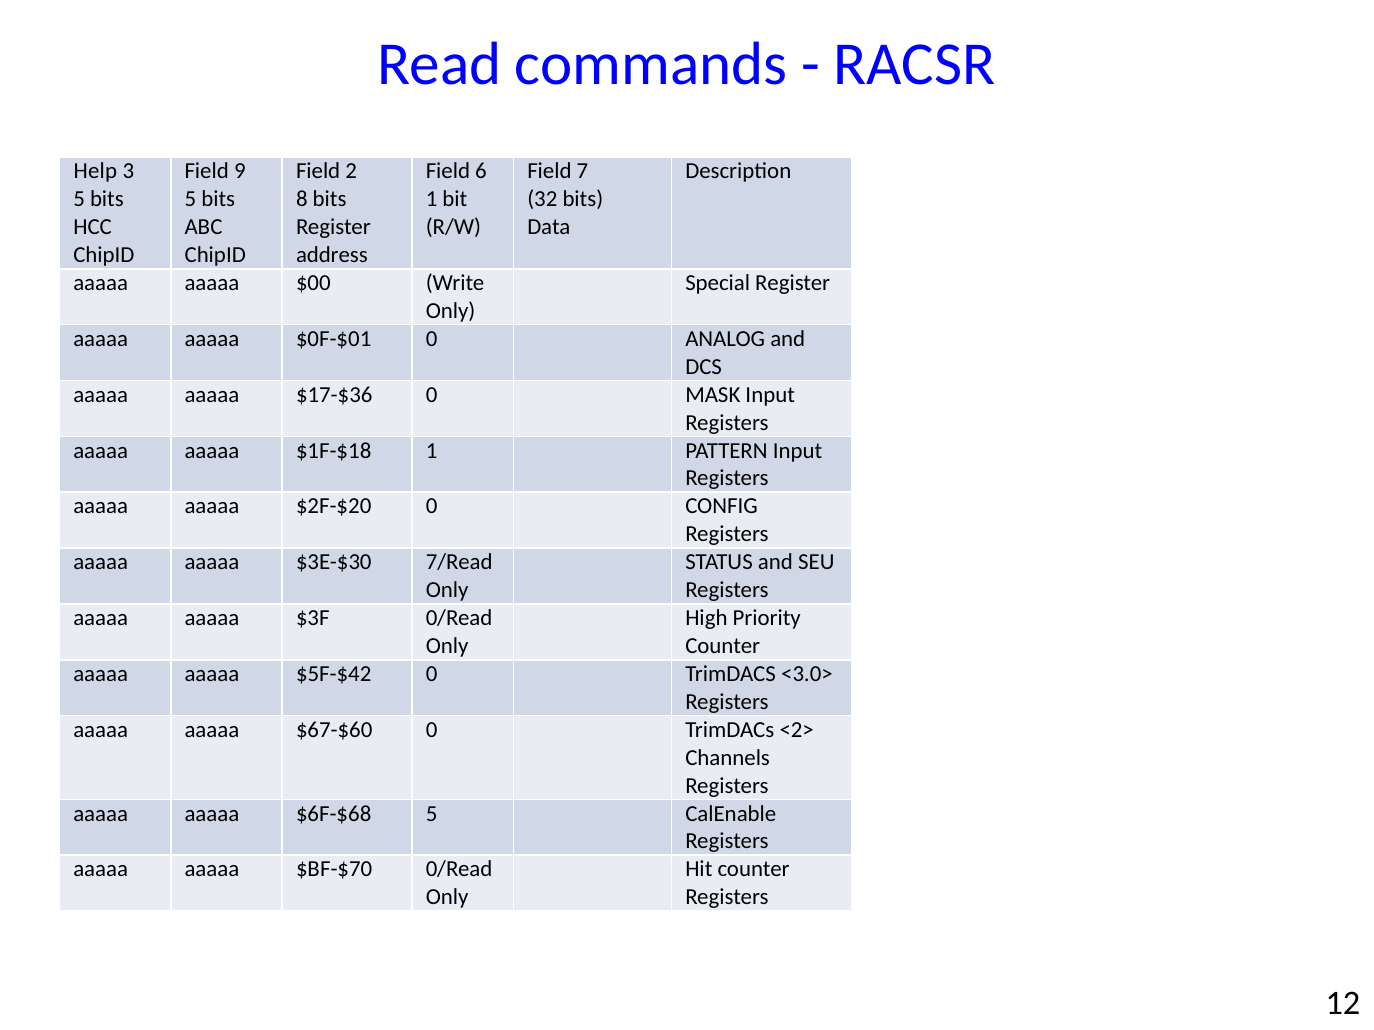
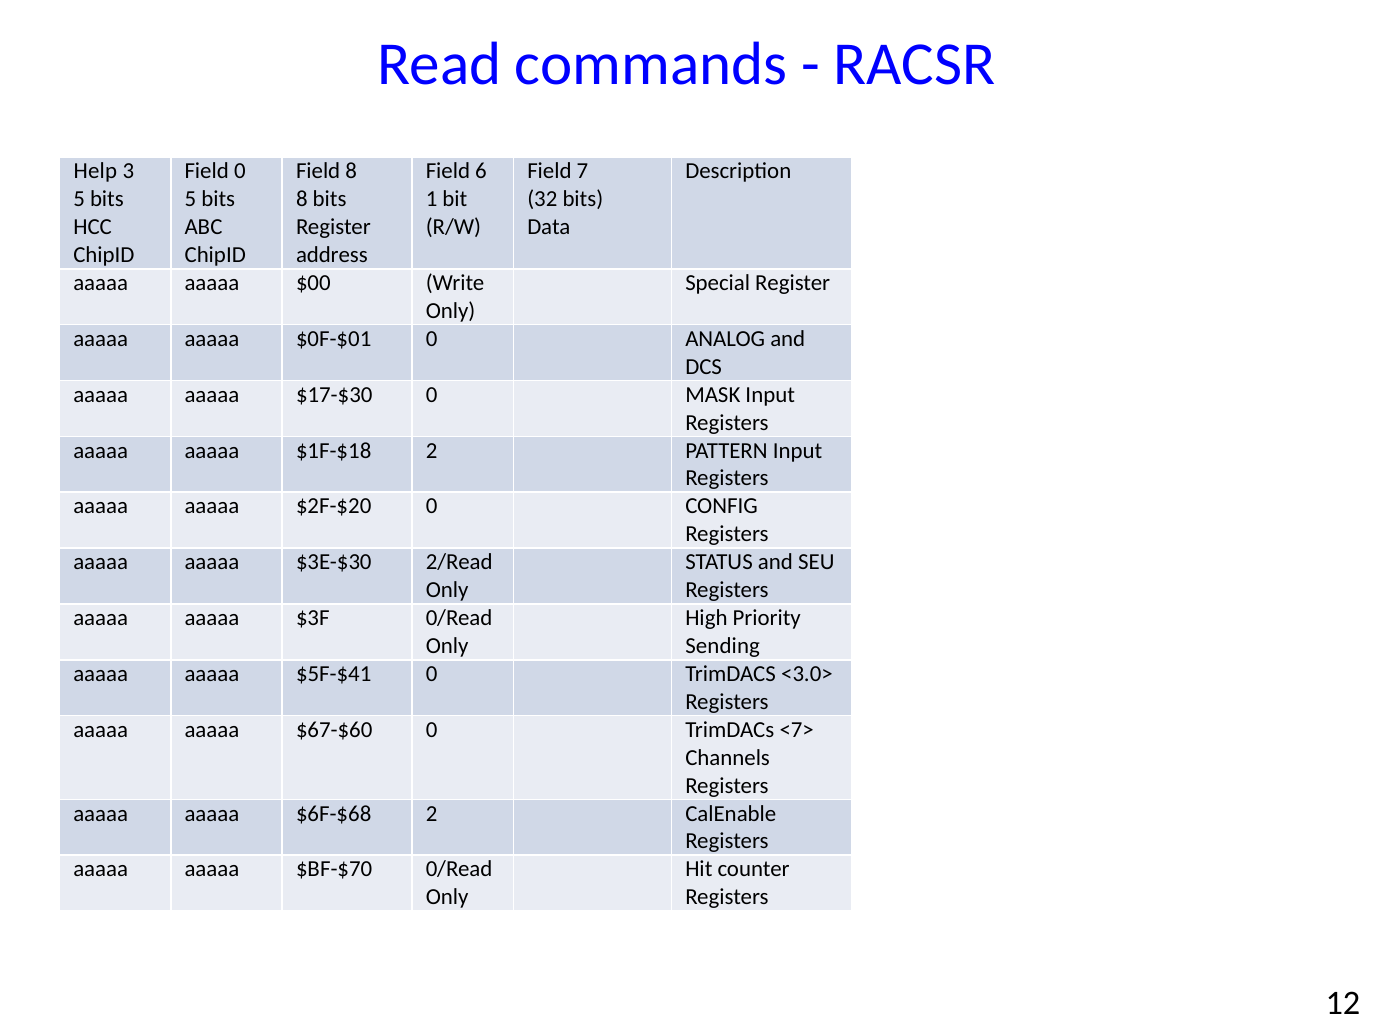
Field 9: 9 -> 0
Field 2: 2 -> 8
$17-$36: $17-$36 -> $17-$30
$1F-$18 1: 1 -> 2
7/Read: 7/Read -> 2/Read
Counter at (723, 646): Counter -> Sending
$5F-$42: $5F-$42 -> $5F-$41
<2>: <2> -> <7>
$6F-$68 5: 5 -> 2
